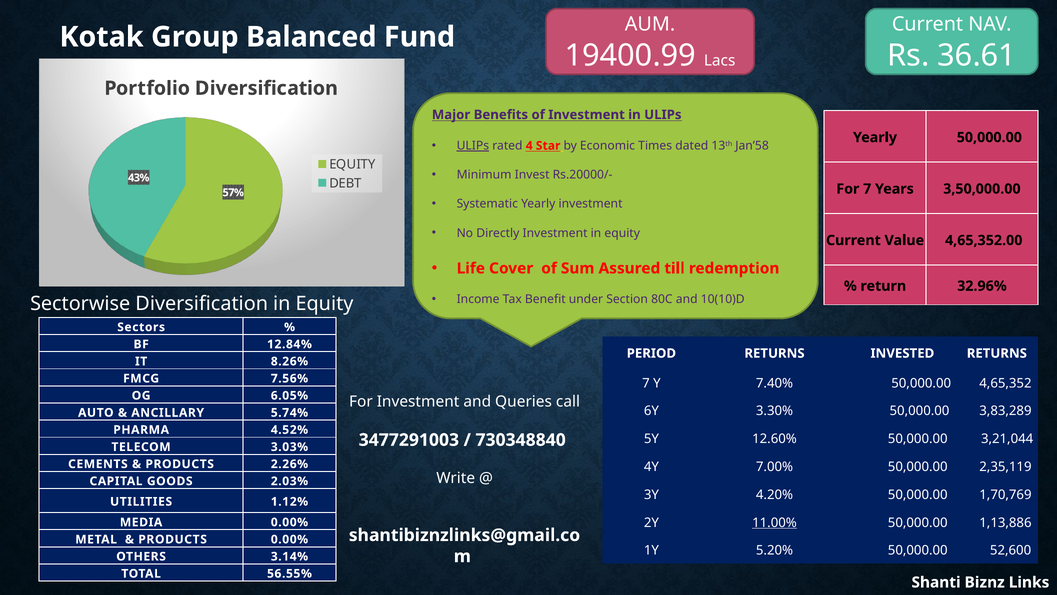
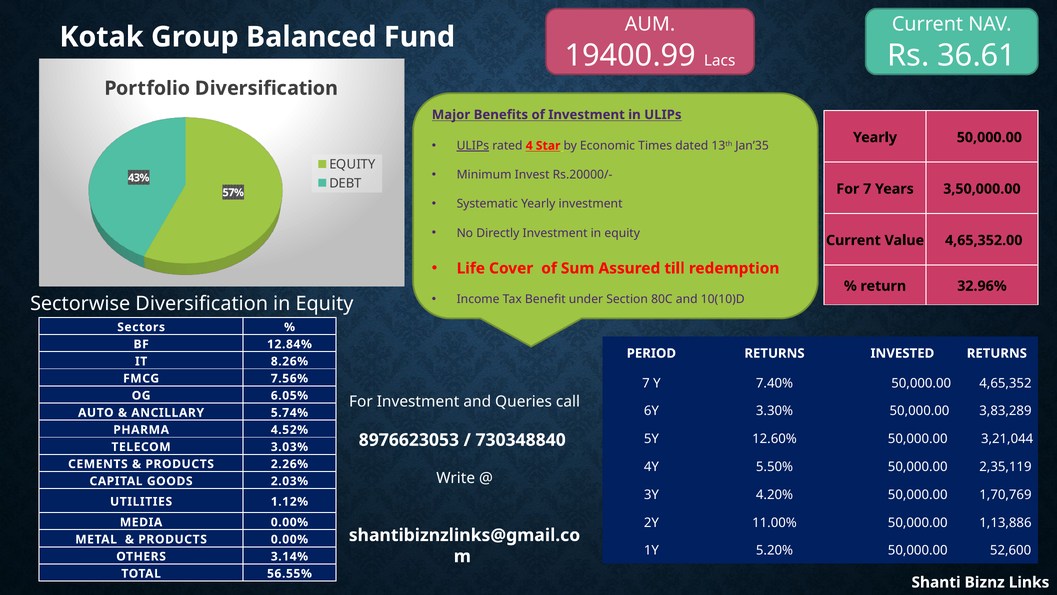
Jan’58: Jan’58 -> Jan’35
3477291003: 3477291003 -> 8976623053
7.00%: 7.00% -> 5.50%
11.00% underline: present -> none
